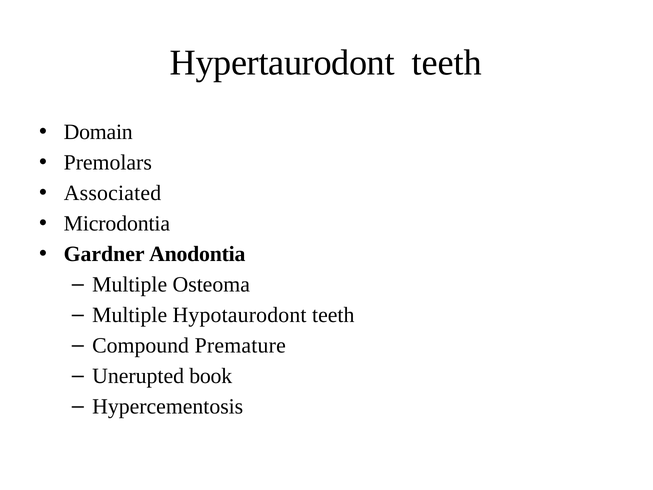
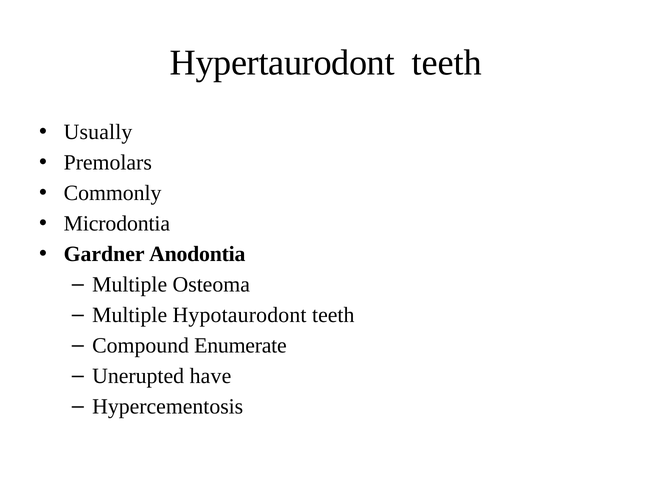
Domain: Domain -> Usually
Associated: Associated -> Commonly
Premature: Premature -> Enumerate
book: book -> have
